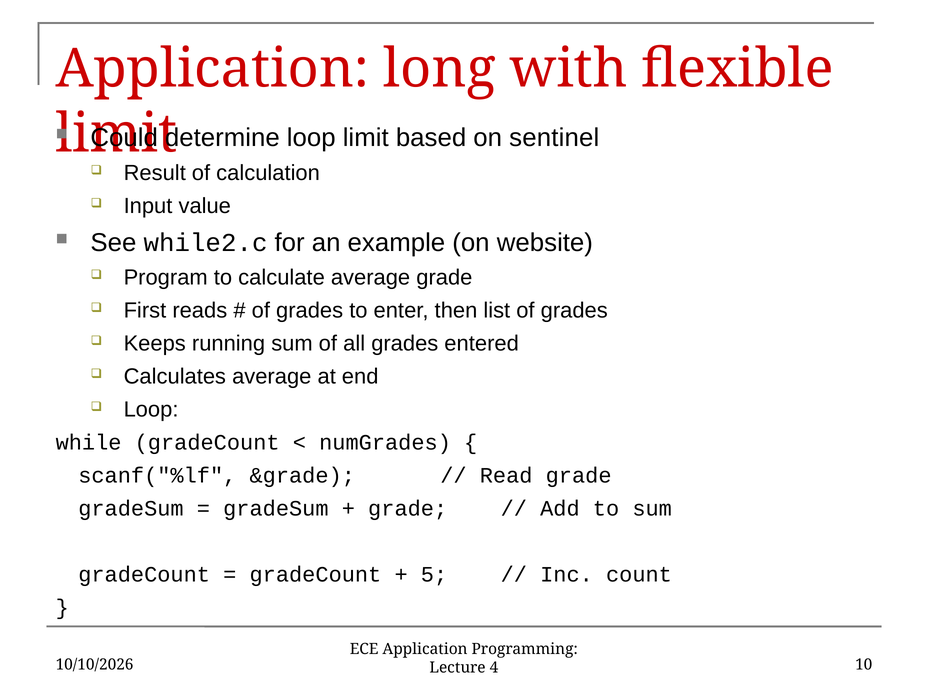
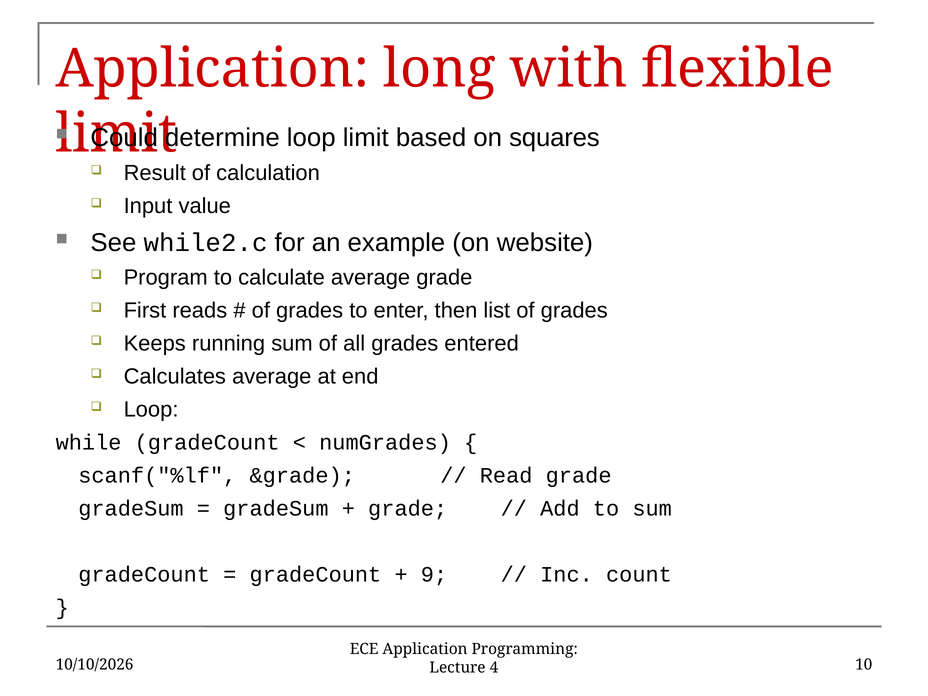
sentinel: sentinel -> squares
5: 5 -> 9
